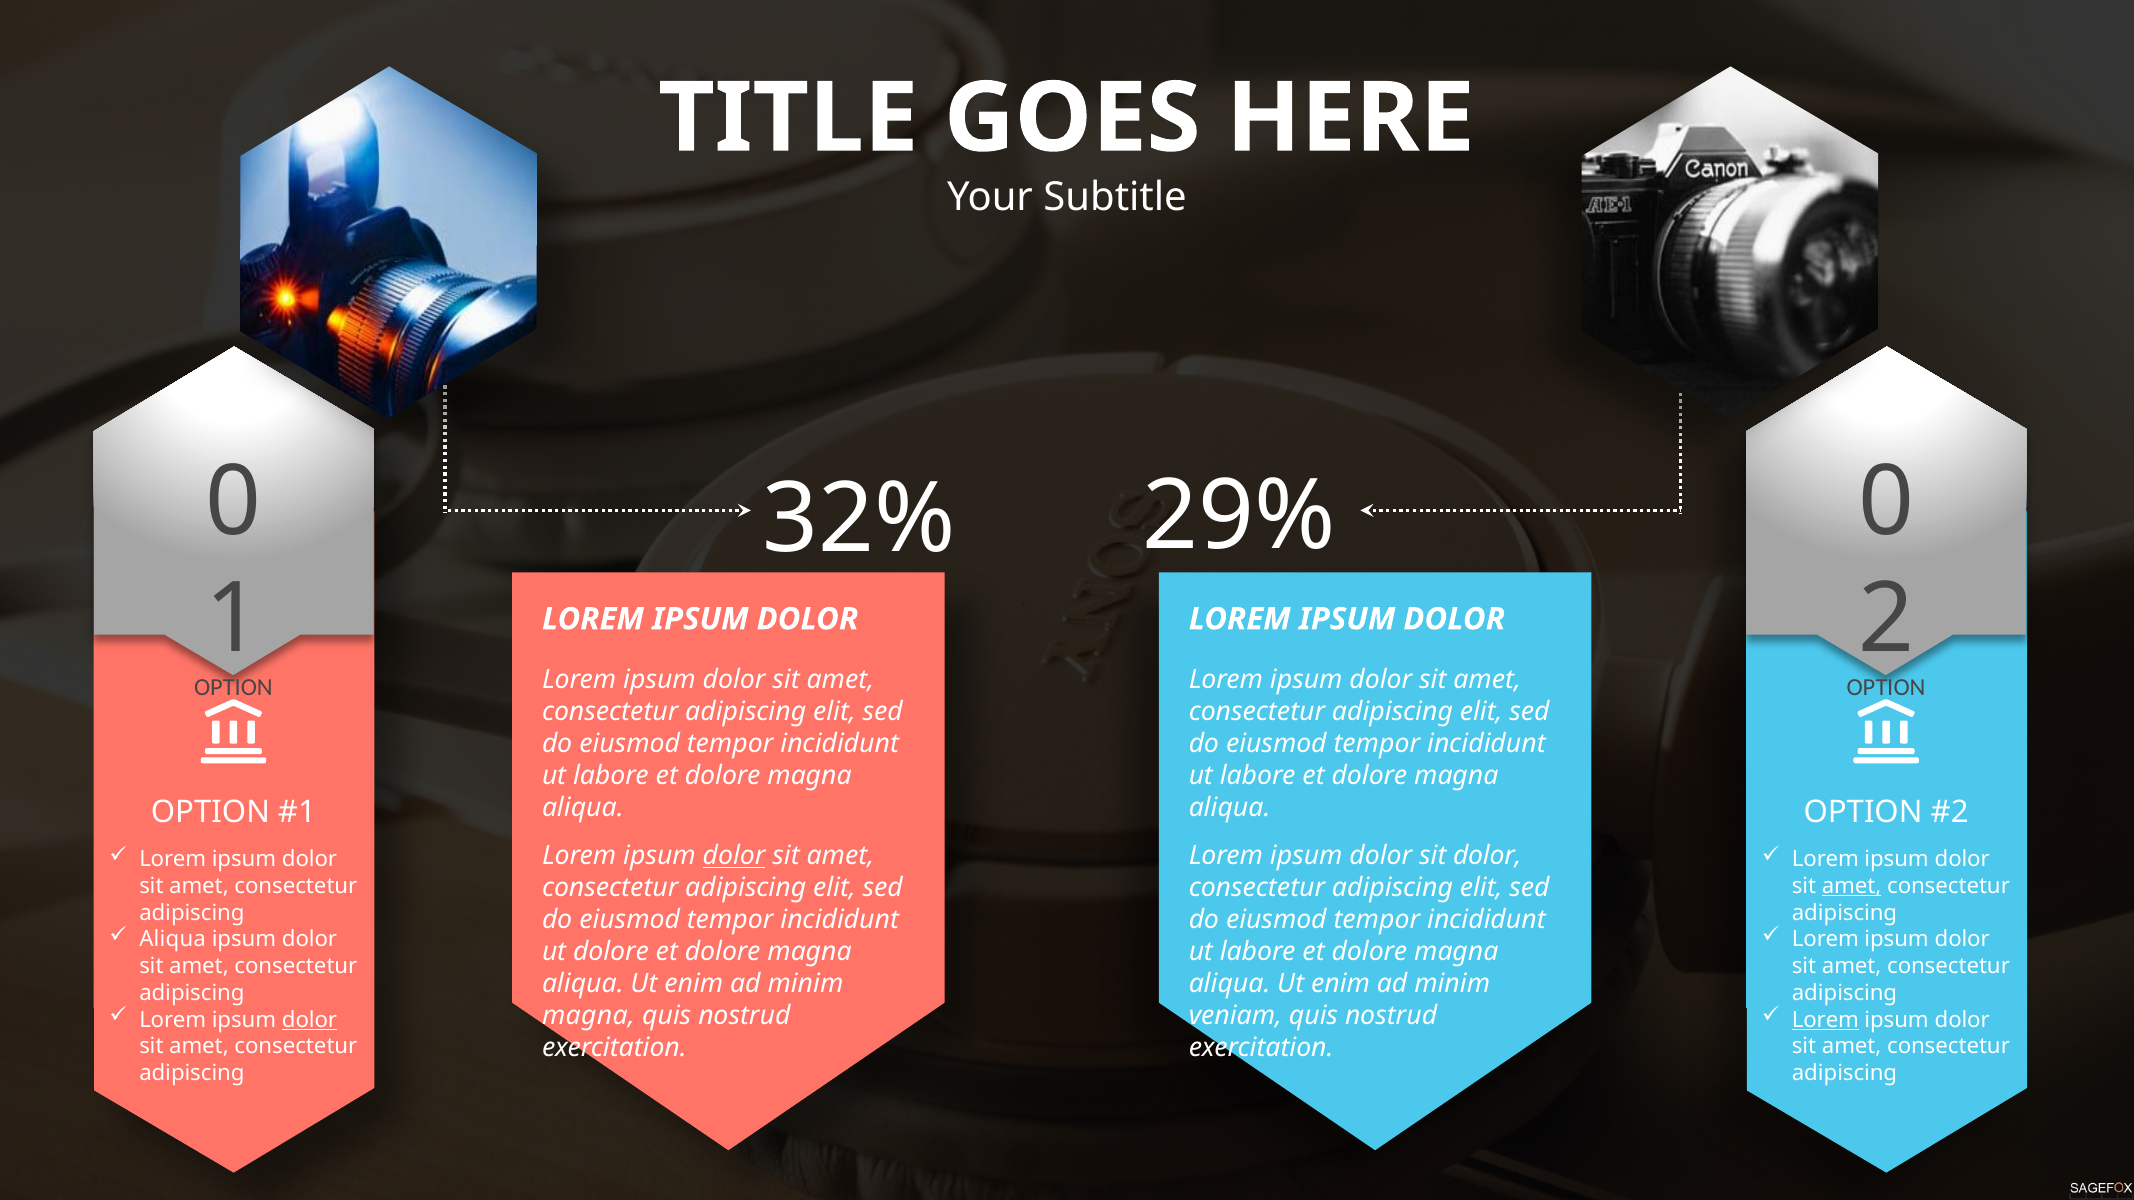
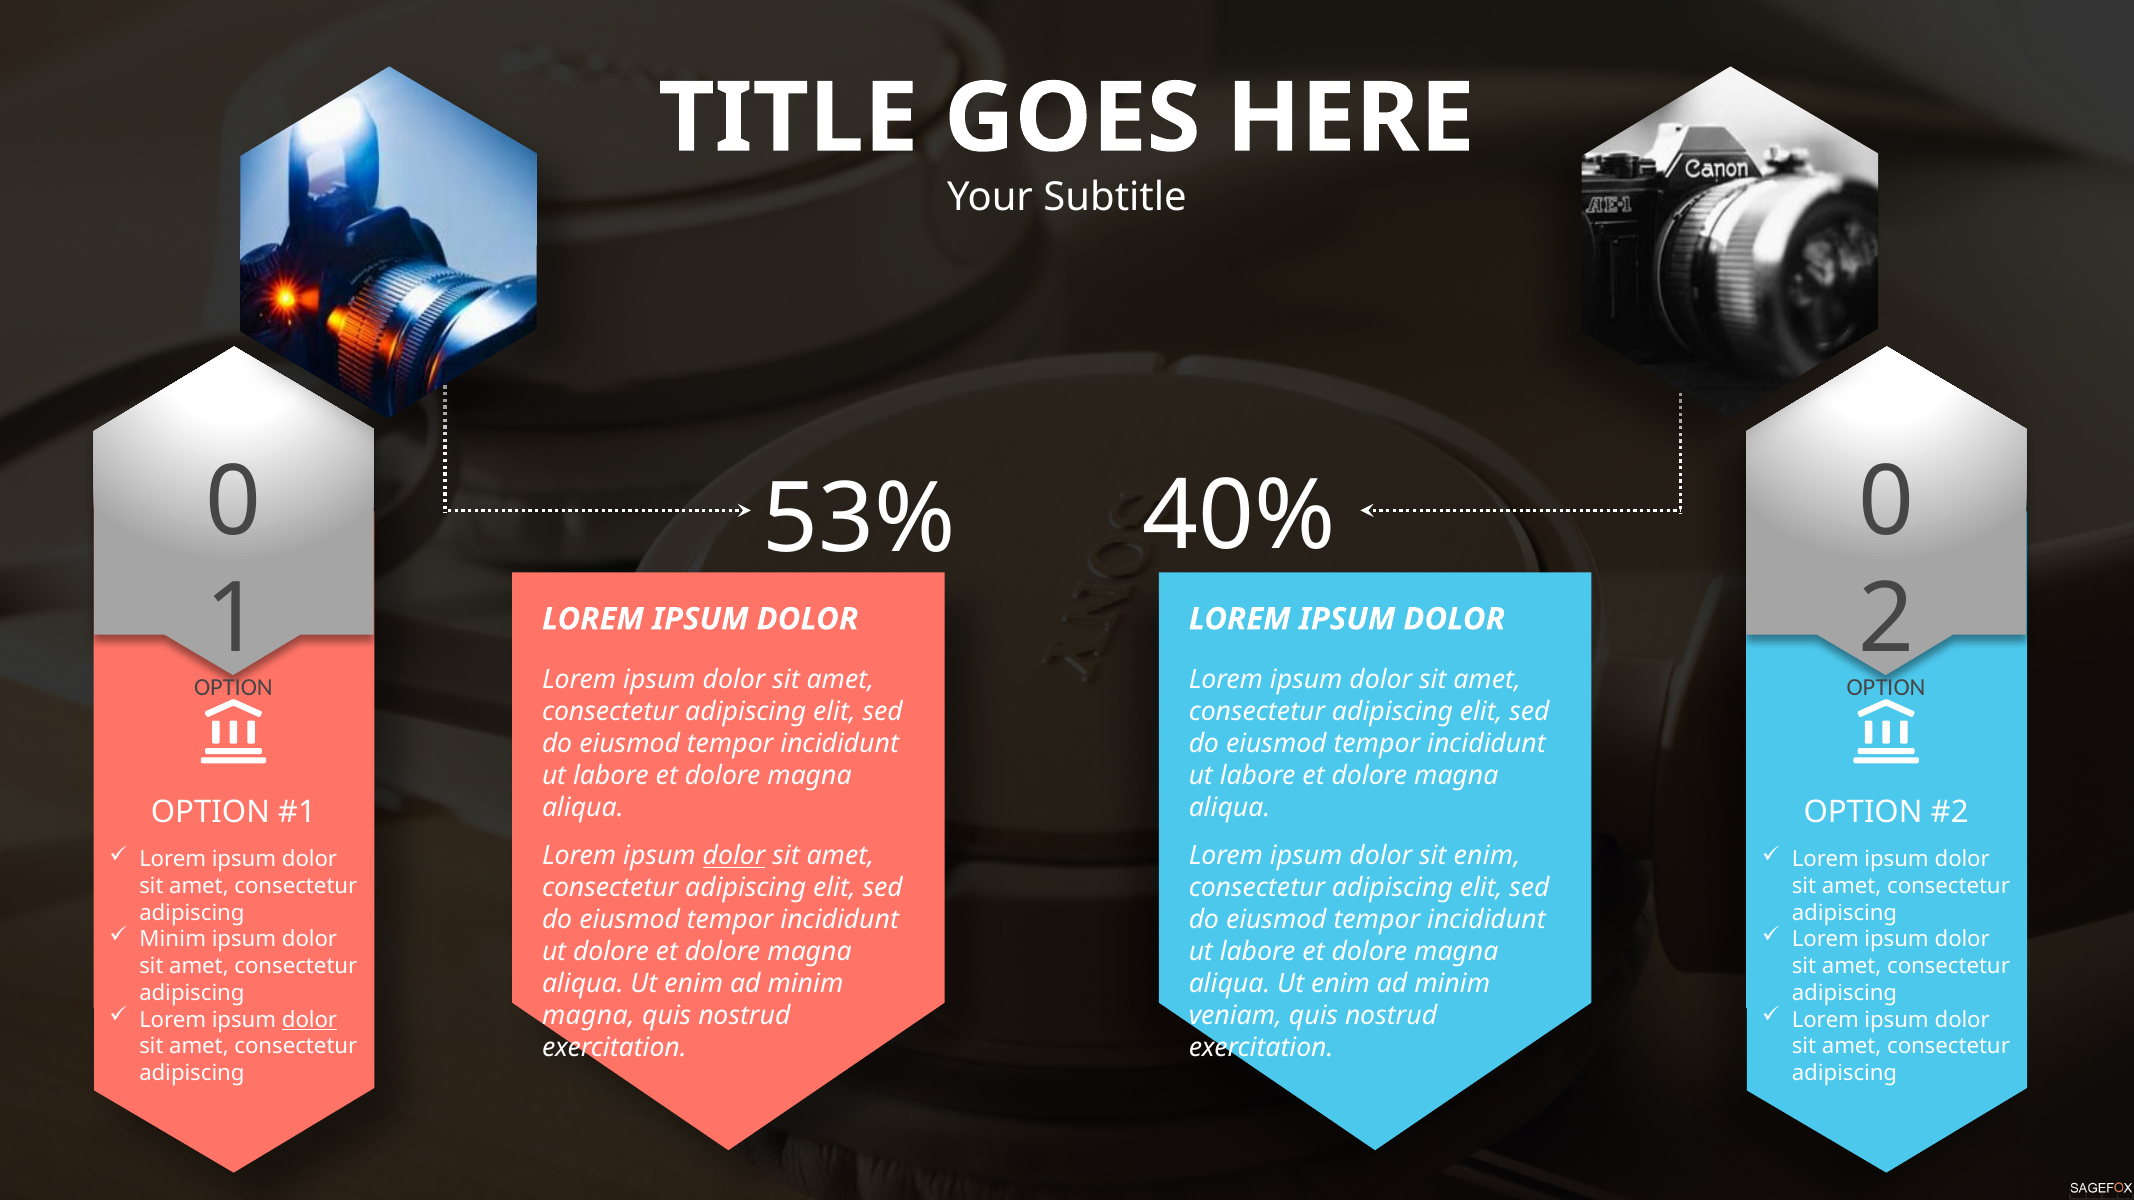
29%: 29% -> 40%
32%: 32% -> 53%
sit dolor: dolor -> enim
amet at (1852, 886) underline: present -> none
Aliqua at (173, 940): Aliqua -> Minim
Lorem at (1825, 1020) underline: present -> none
